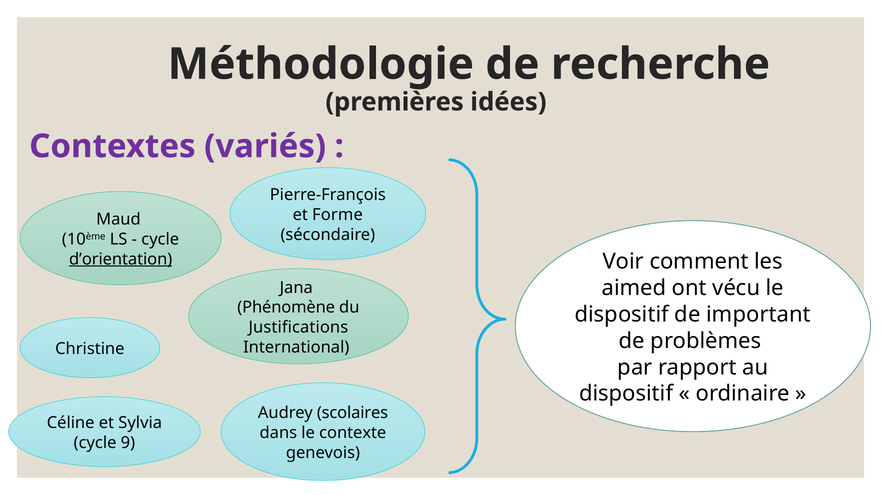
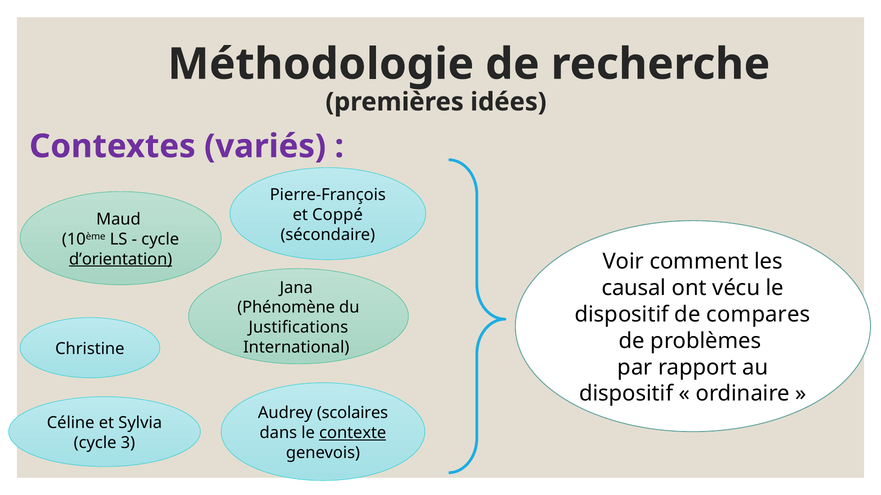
Forme: Forme -> Coppé
aimed: aimed -> causal
important: important -> compares
contexte underline: none -> present
9: 9 -> 3
